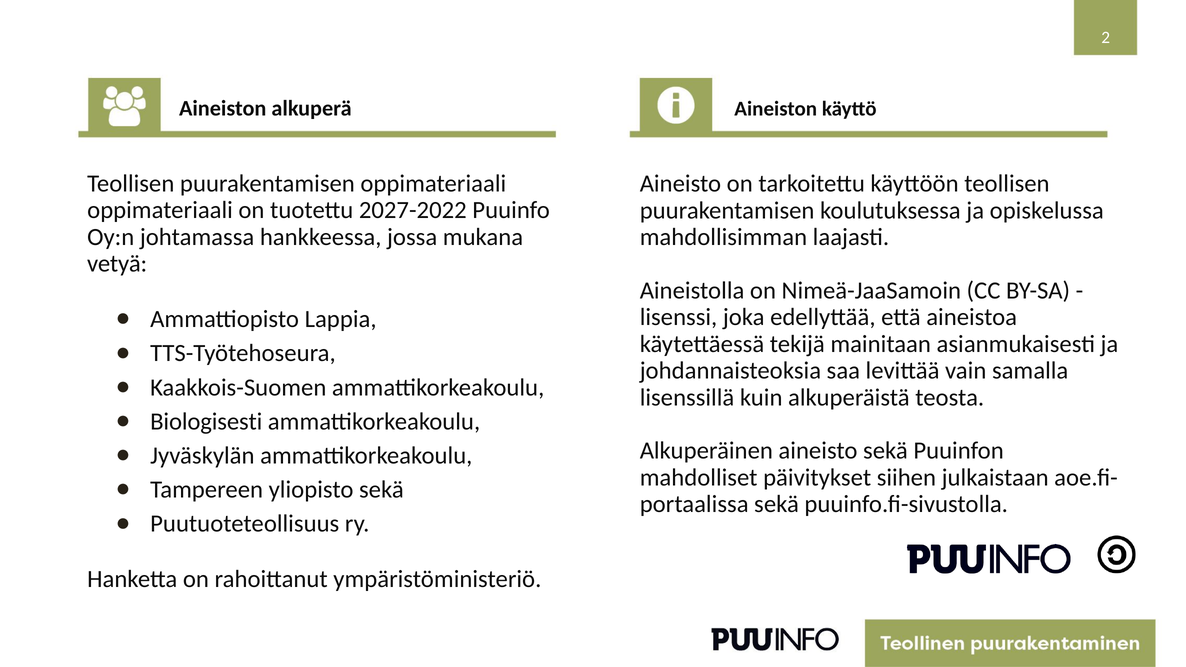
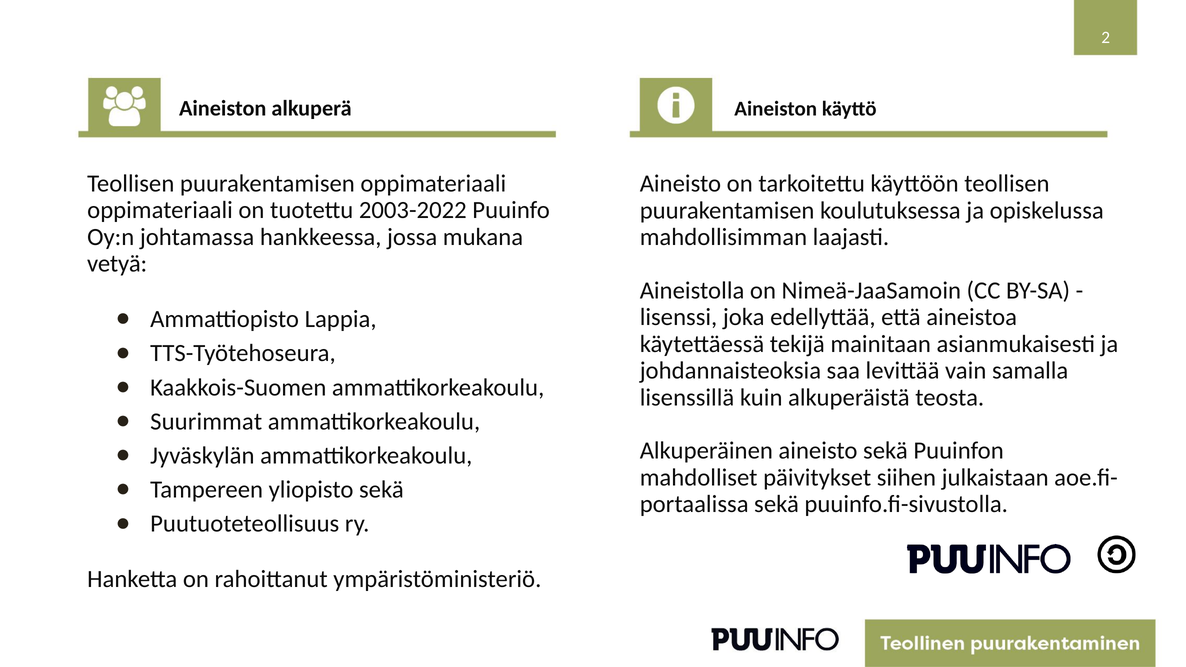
2027-2022: 2027-2022 -> 2003-2022
Biologisesti: Biologisesti -> Suurimmat
